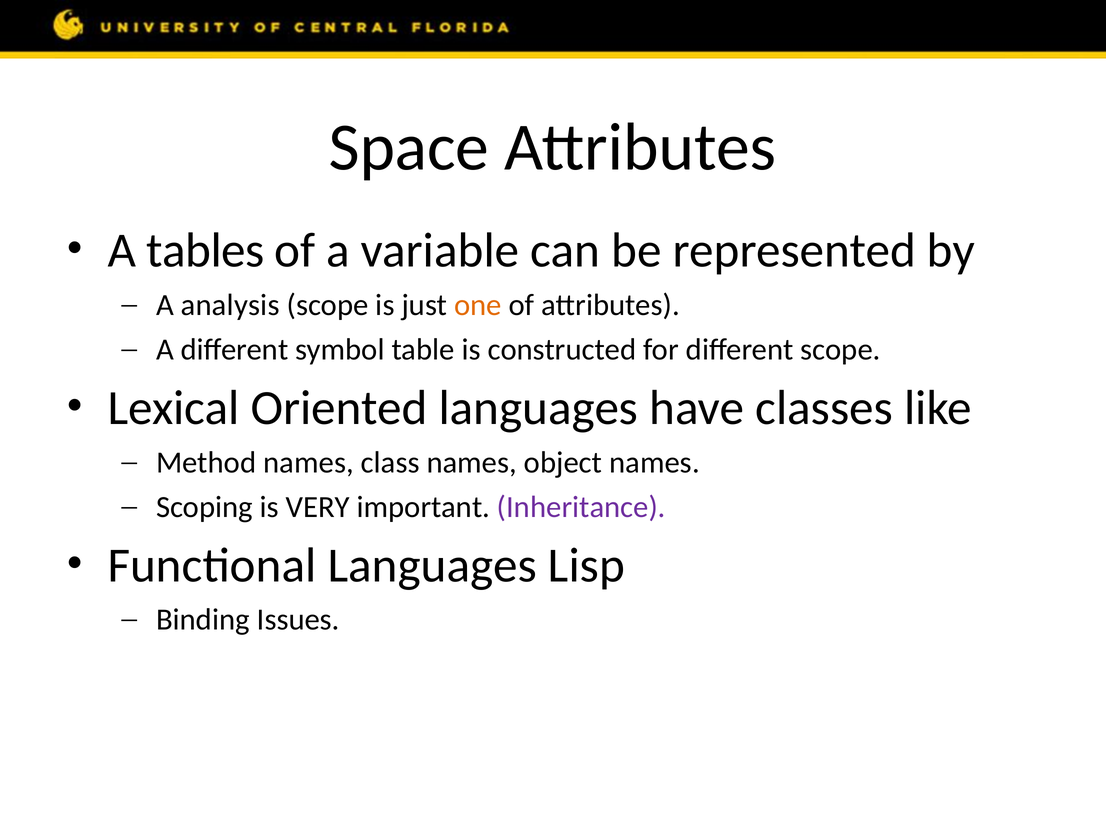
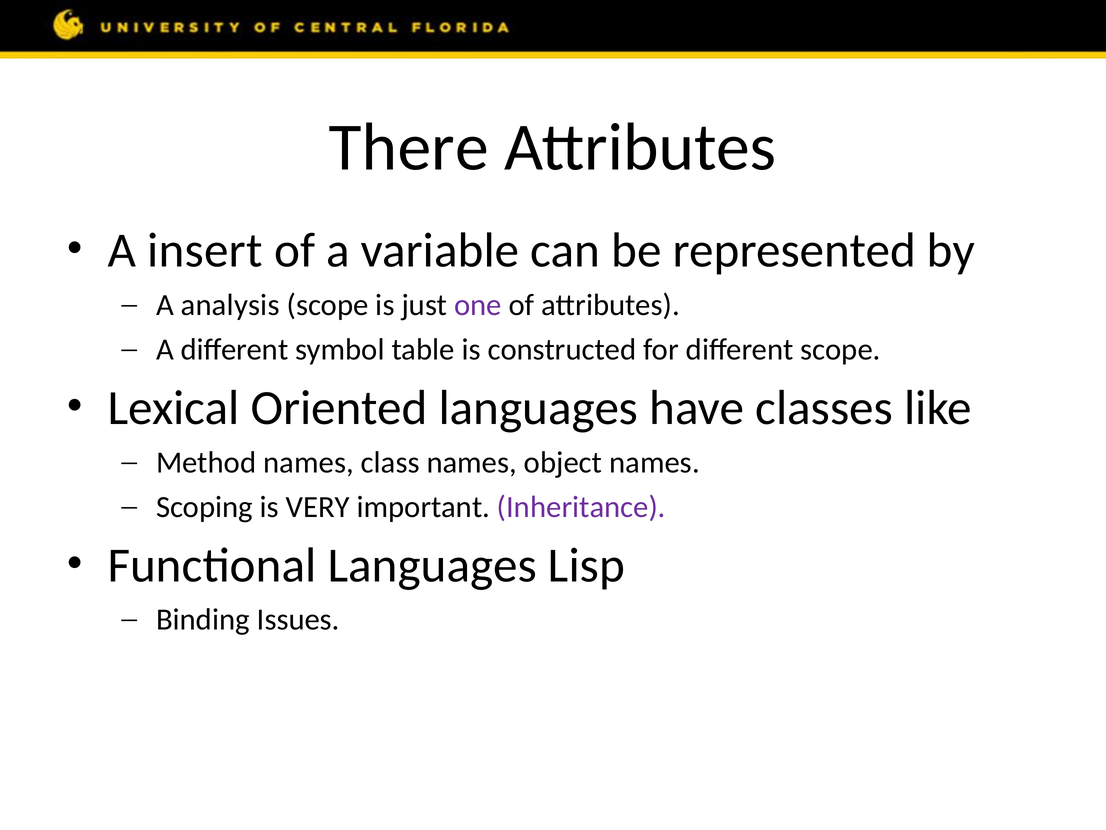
Space: Space -> There
tables: tables -> insert
one colour: orange -> purple
